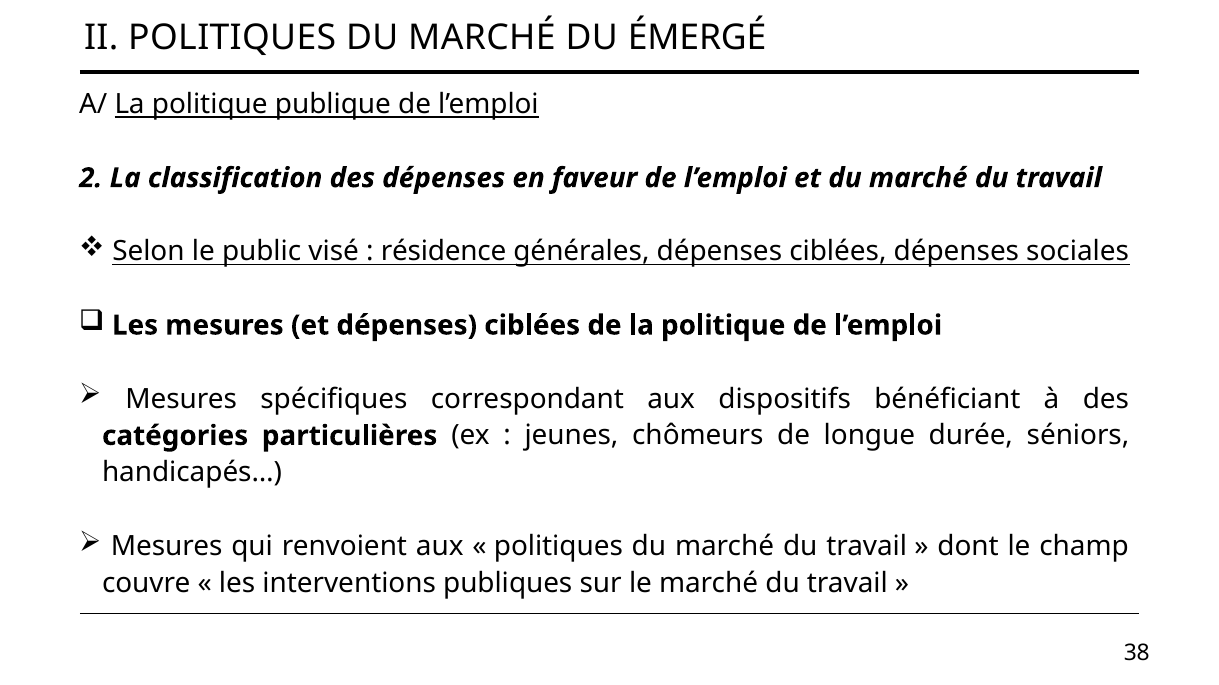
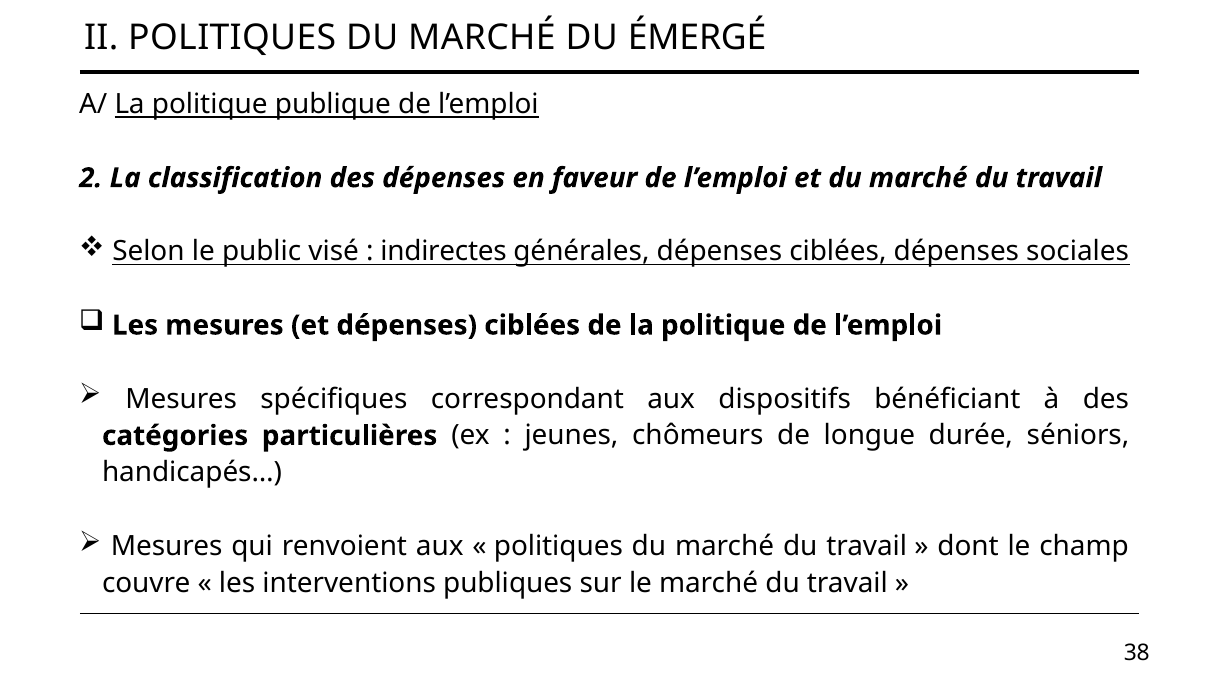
résidence: résidence -> indirectes
